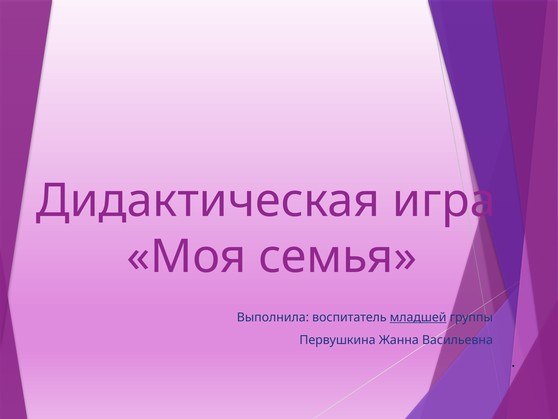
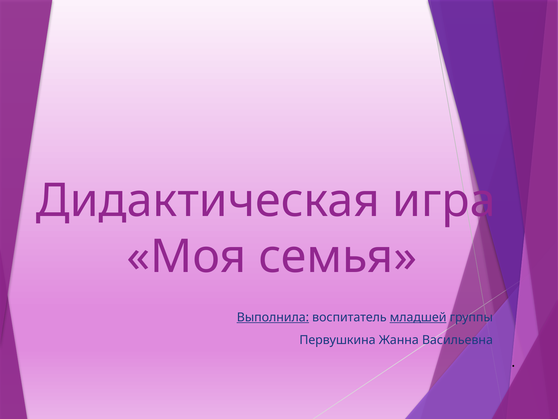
Выполнила underline: none -> present
